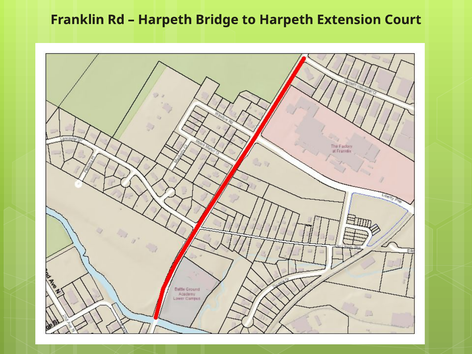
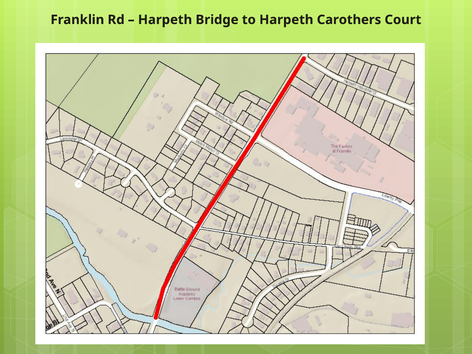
Extension: Extension -> Carothers
